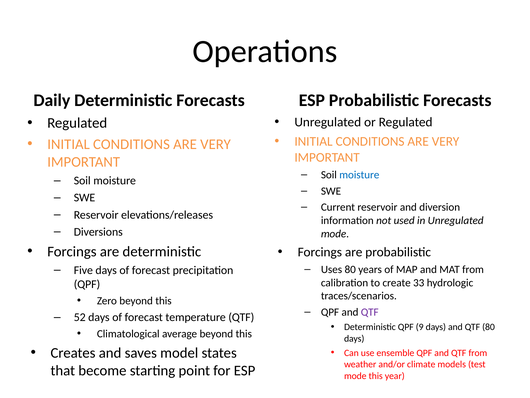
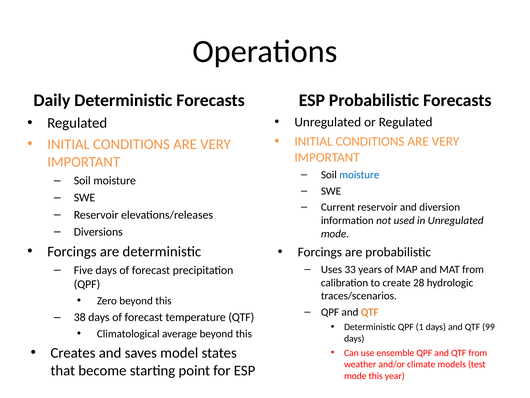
Uses 80: 80 -> 33
33: 33 -> 28
QTF at (370, 312) colour: purple -> orange
52: 52 -> 38
9: 9 -> 1
QTF 80: 80 -> 99
